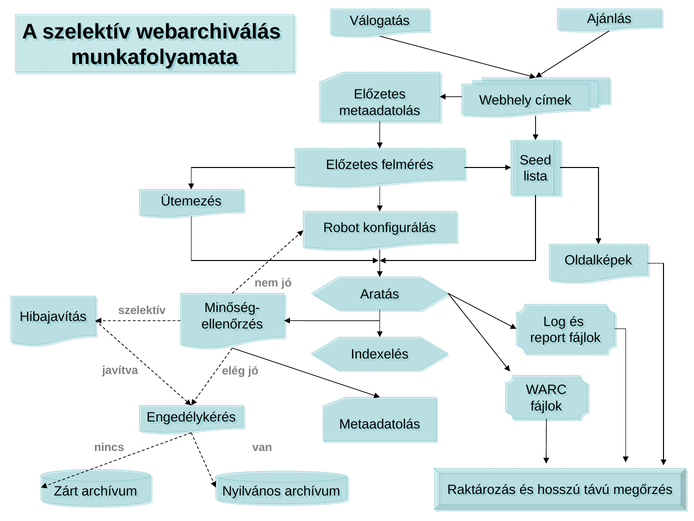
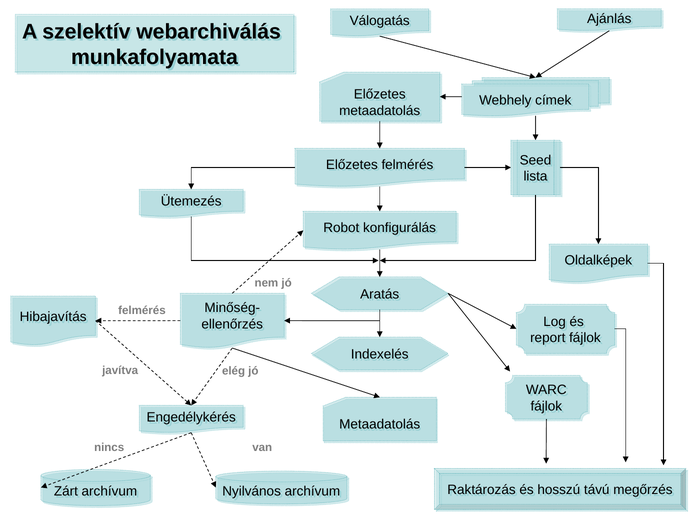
szelektív at (142, 310): szelektív -> felmérés
